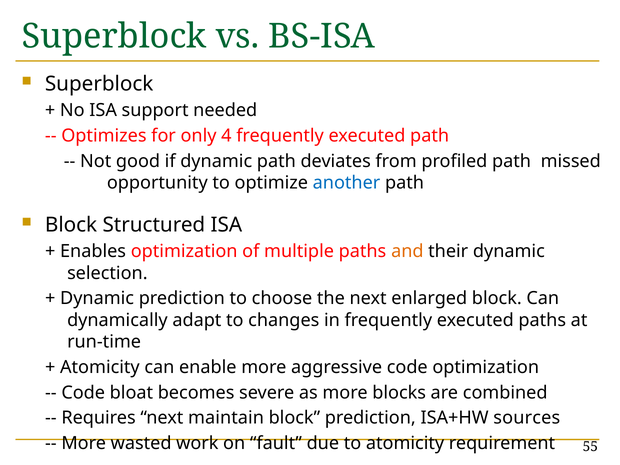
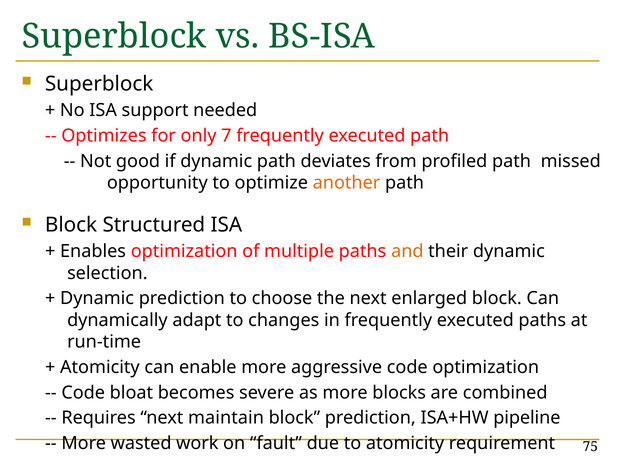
4: 4 -> 7
another colour: blue -> orange
sources: sources -> pipeline
55: 55 -> 75
